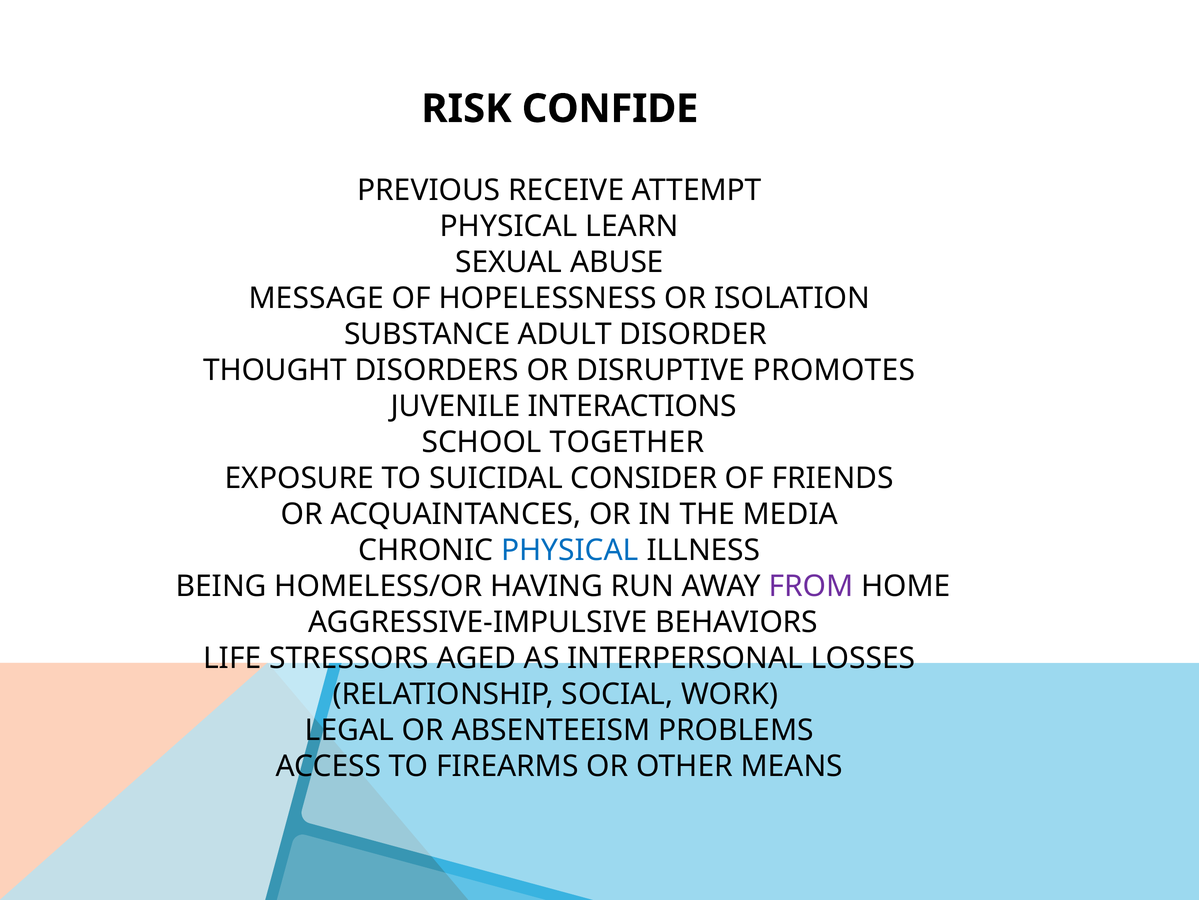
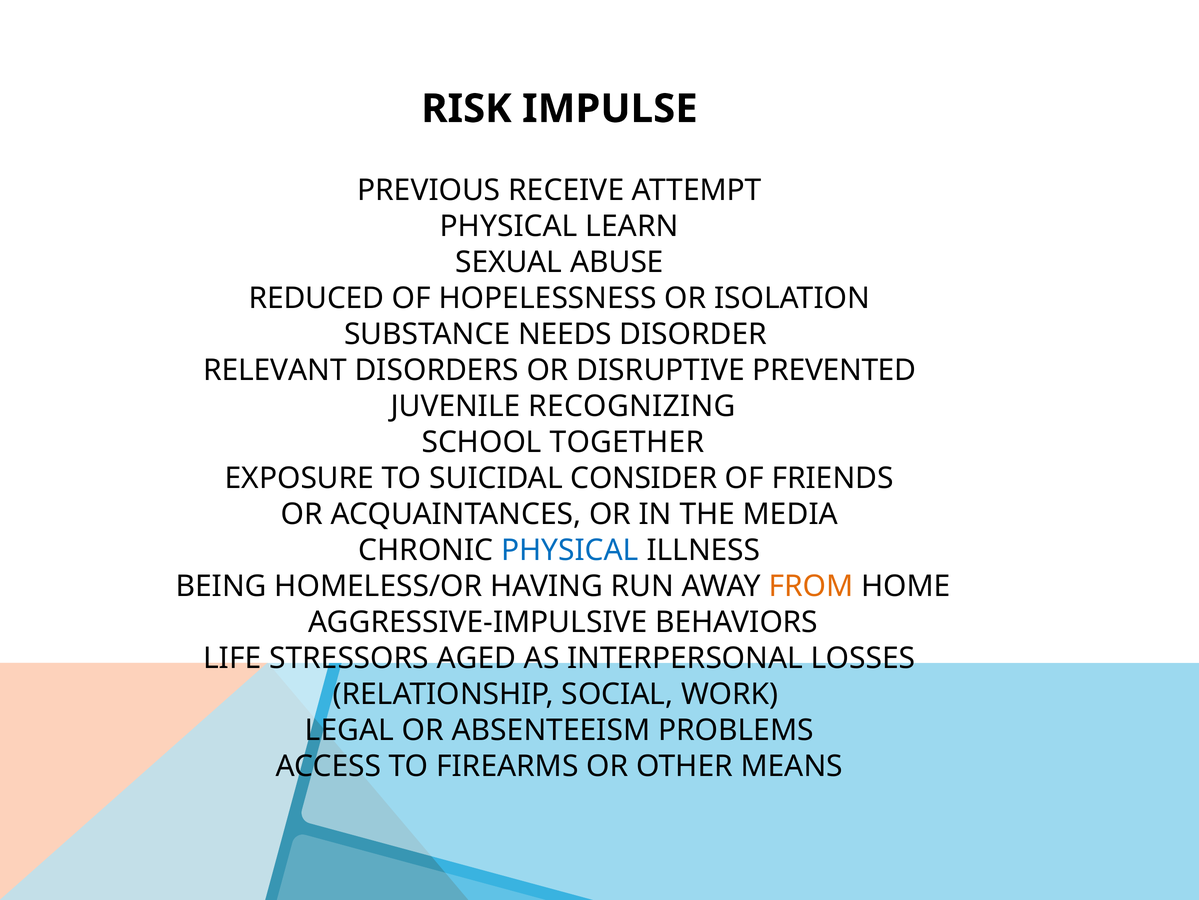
CONFIDE: CONFIDE -> IMPULSE
MESSAGE: MESSAGE -> REDUCED
ADULT: ADULT -> NEEDS
THOUGHT: THOUGHT -> RELEVANT
PROMOTES: PROMOTES -> PREVENTED
INTERACTIONS: INTERACTIONS -> RECOGNIZING
FROM colour: purple -> orange
